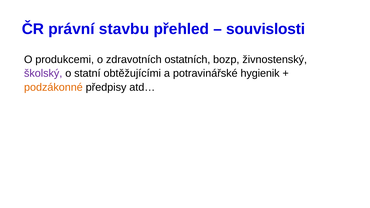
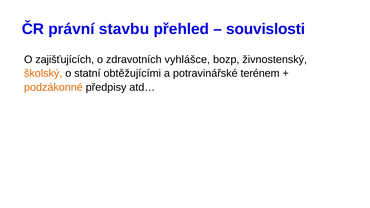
produkcemi: produkcemi -> zajišťujících
ostatních: ostatních -> vyhlášce
školský colour: purple -> orange
hygienik: hygienik -> terénem
